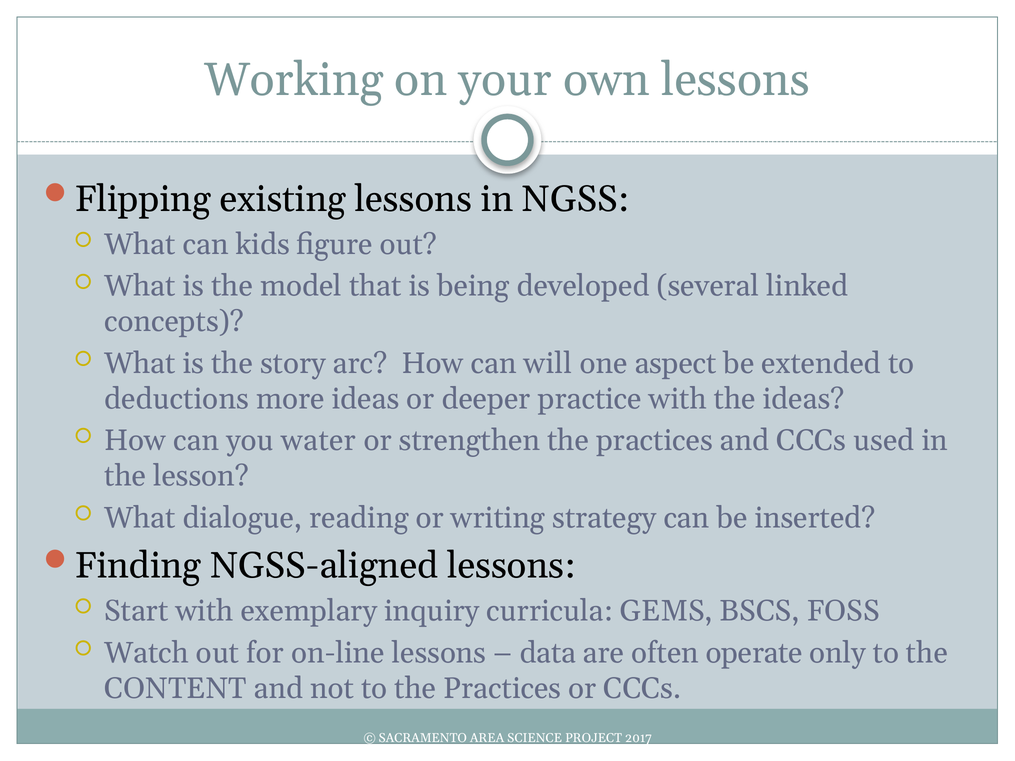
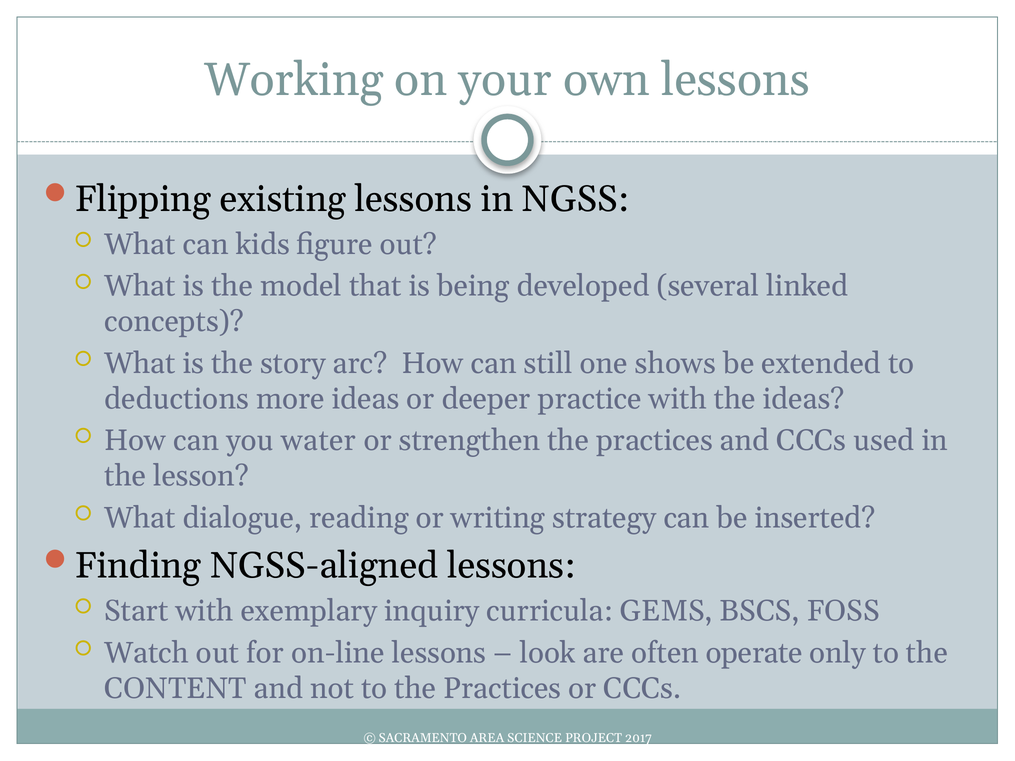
will: will -> still
aspect: aspect -> shows
data: data -> look
